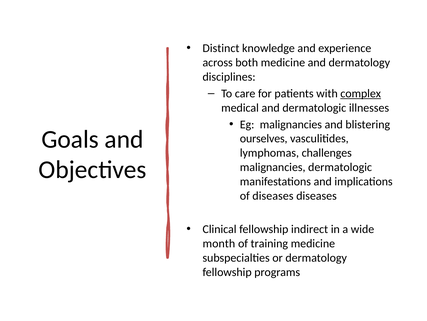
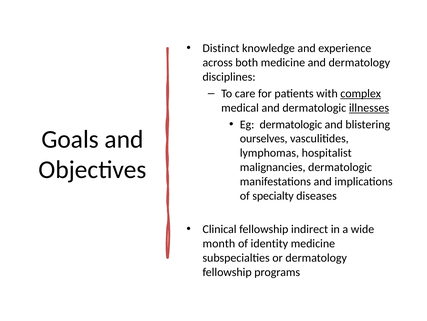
illnesses underline: none -> present
Eg malignancies: malignancies -> dermatologic
challenges: challenges -> hospitalist
of diseases: diseases -> specialty
training: training -> identity
